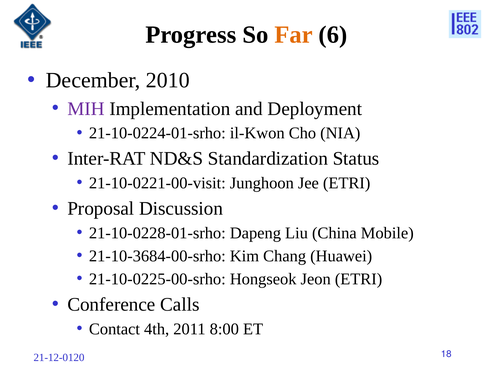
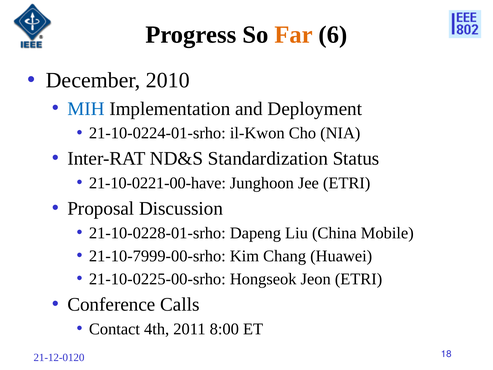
MIH colour: purple -> blue
21-10-0221-00-visit: 21-10-0221-00-visit -> 21-10-0221-00-have
21-10-3684-00-srho: 21-10-3684-00-srho -> 21-10-7999-00-srho
